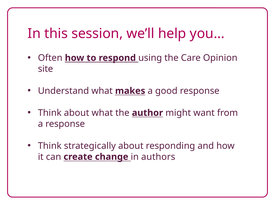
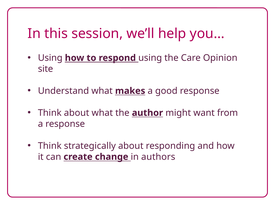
Often at (50, 58): Often -> Using
